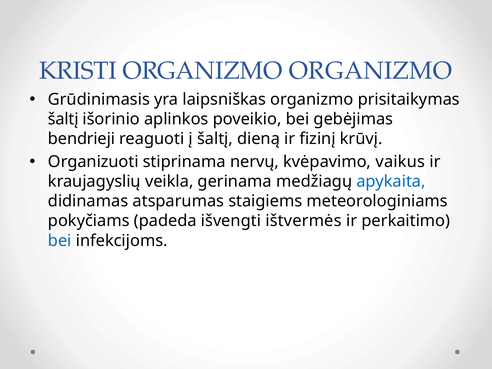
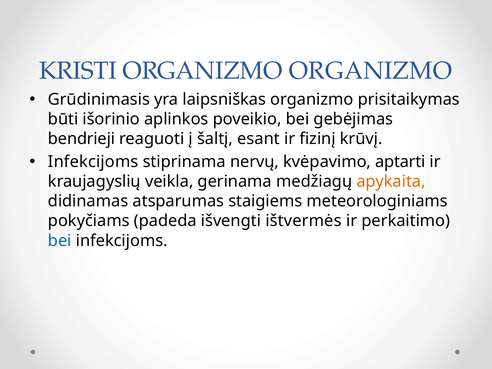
šaltį at (63, 119): šaltį -> būti
dieną: dieną -> esant
Organizuoti at (93, 162): Organizuoti -> Infekcijoms
vaikus: vaikus -> aptarti
apykaita colour: blue -> orange
